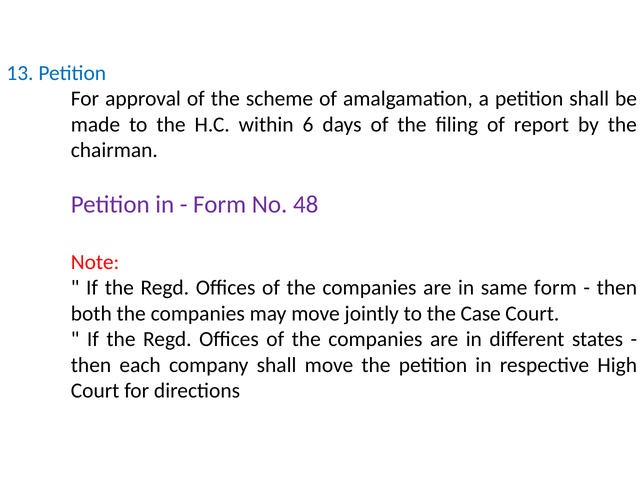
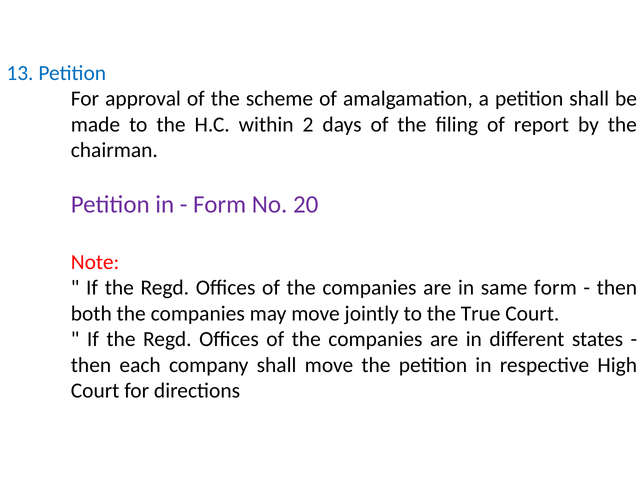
6: 6 -> 2
48: 48 -> 20
Case: Case -> True
